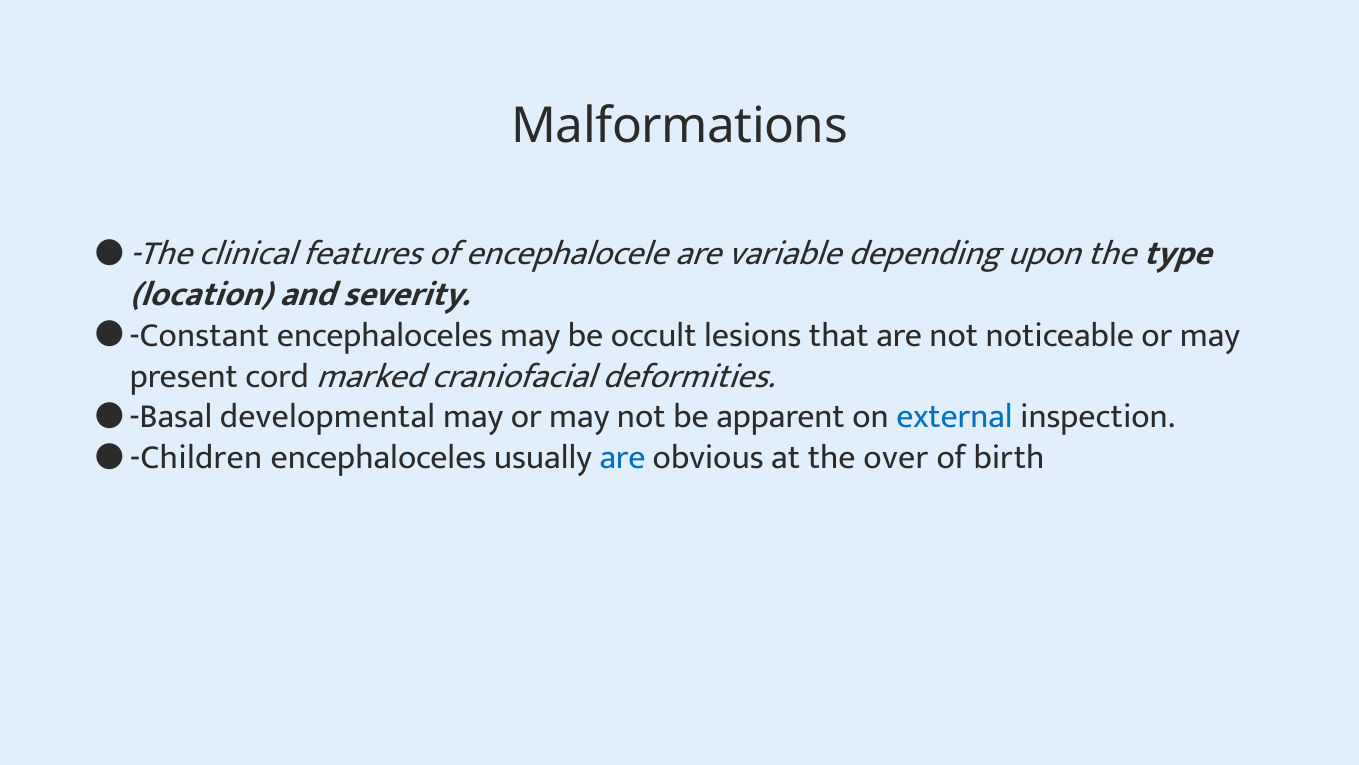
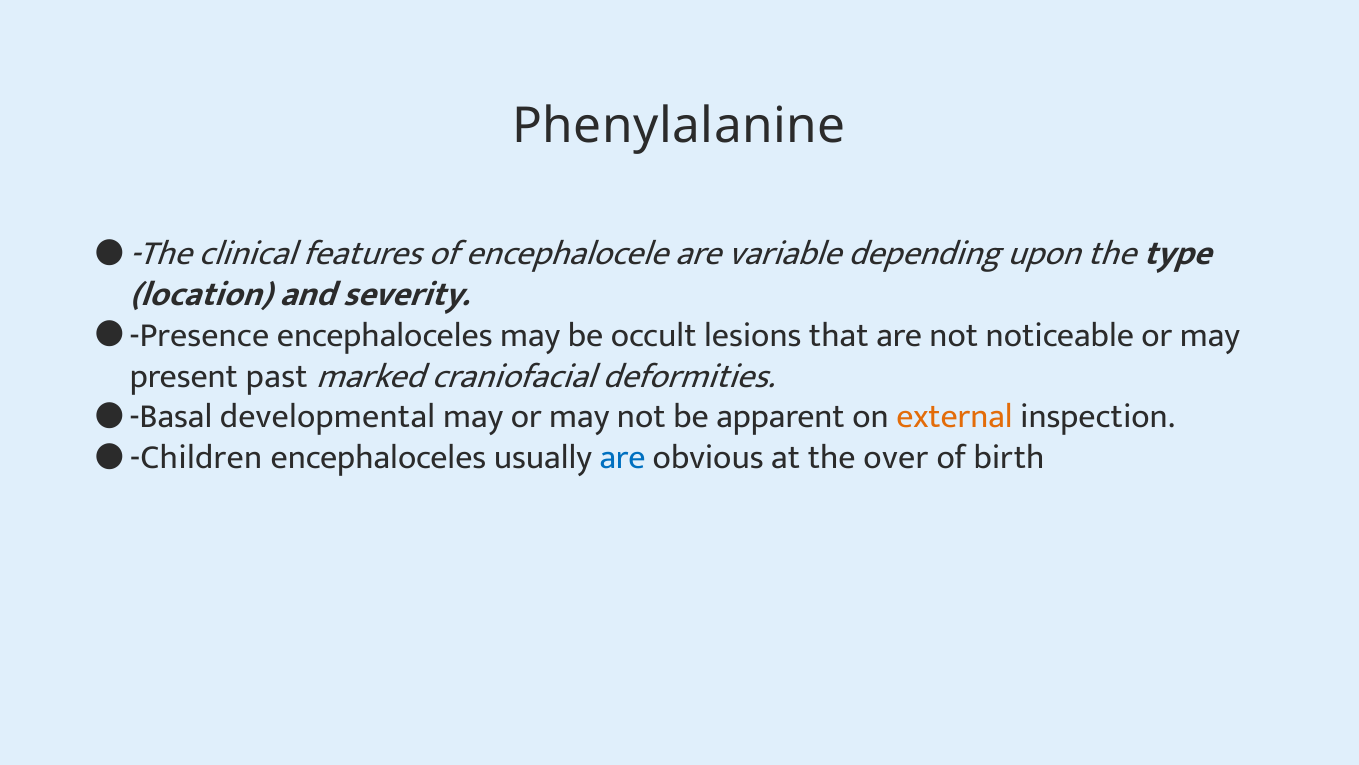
Malformations: Malformations -> Phenylalanine
Constant: Constant -> Presence
cord: cord -> past
external colour: blue -> orange
